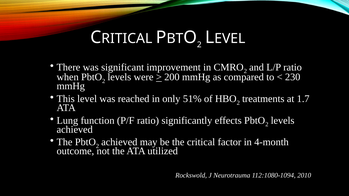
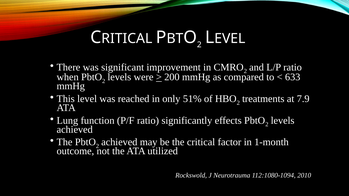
230: 230 -> 633
1.7: 1.7 -> 7.9
4-month: 4-month -> 1-month
